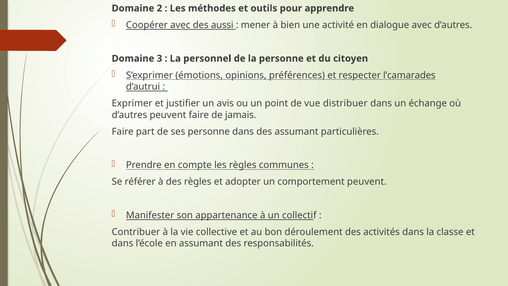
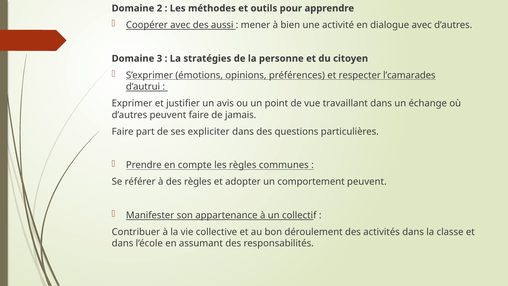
personnel: personnel -> stratégies
distribuer: distribuer -> travaillant
ses personne: personne -> expliciter
des assumant: assumant -> questions
